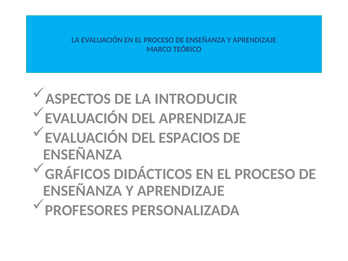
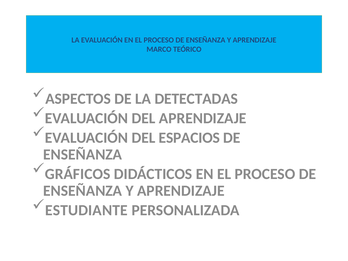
INTRODUCIR: INTRODUCIR -> DETECTADAS
PROFESORES: PROFESORES -> ESTUDIANTE
